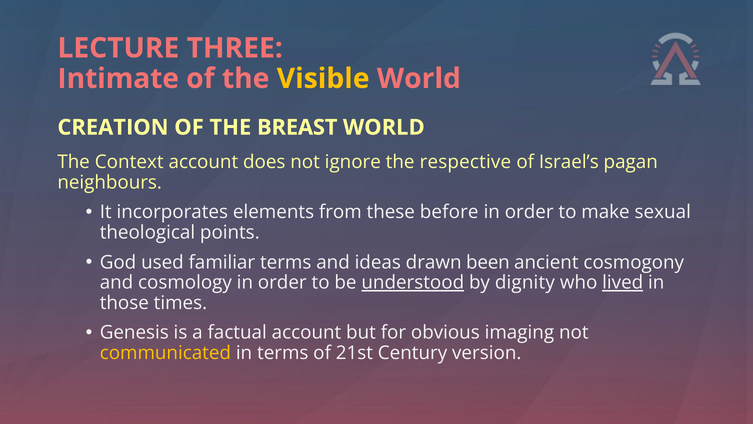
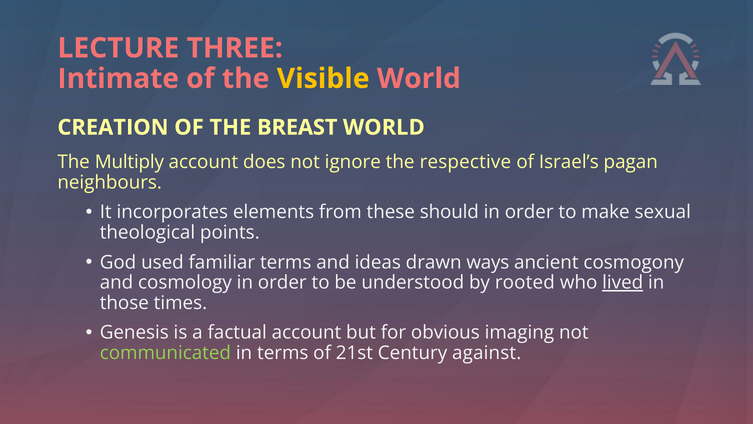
Context: Context -> Multiply
before: before -> should
been: been -> ways
understood underline: present -> none
dignity: dignity -> rooted
communicated colour: yellow -> light green
version: version -> against
